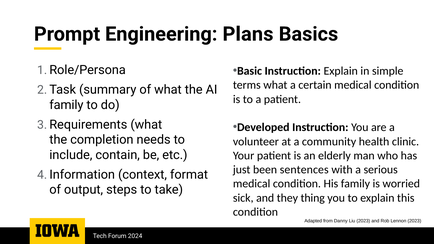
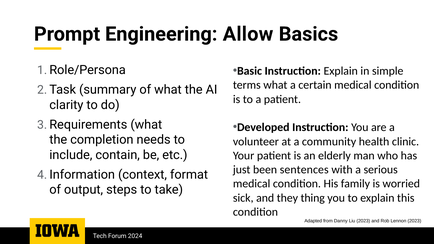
Plans: Plans -> Allow
family at (66, 105): family -> clarity
